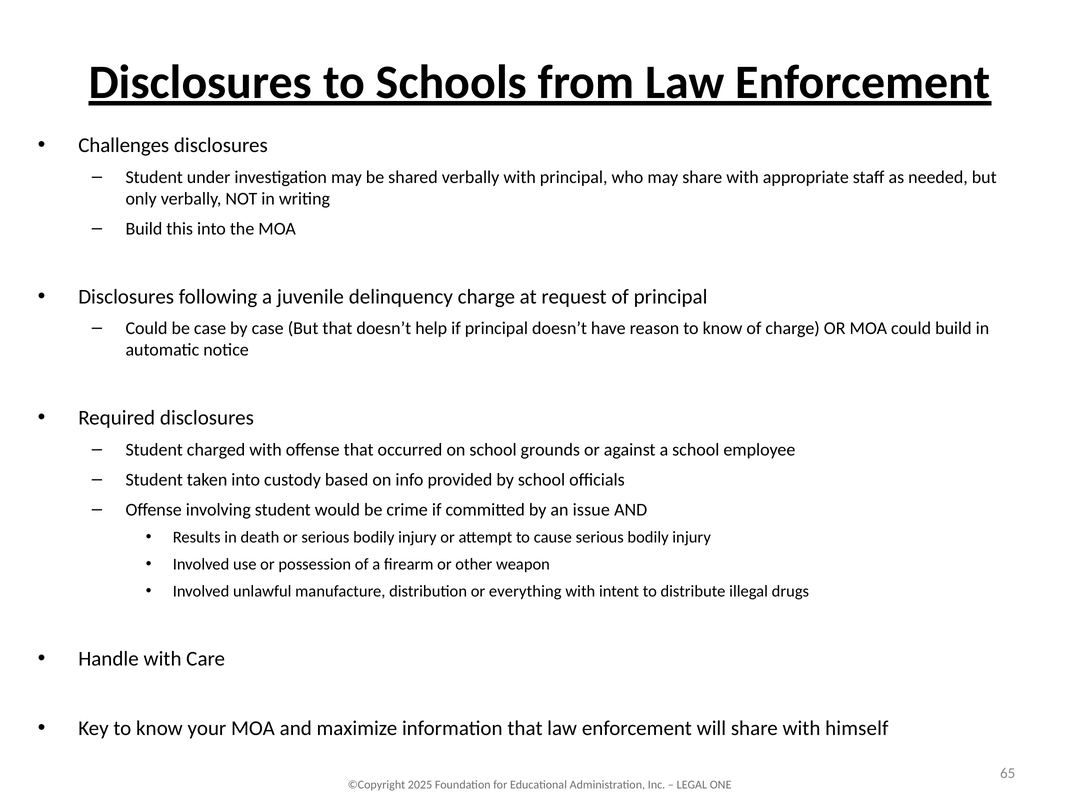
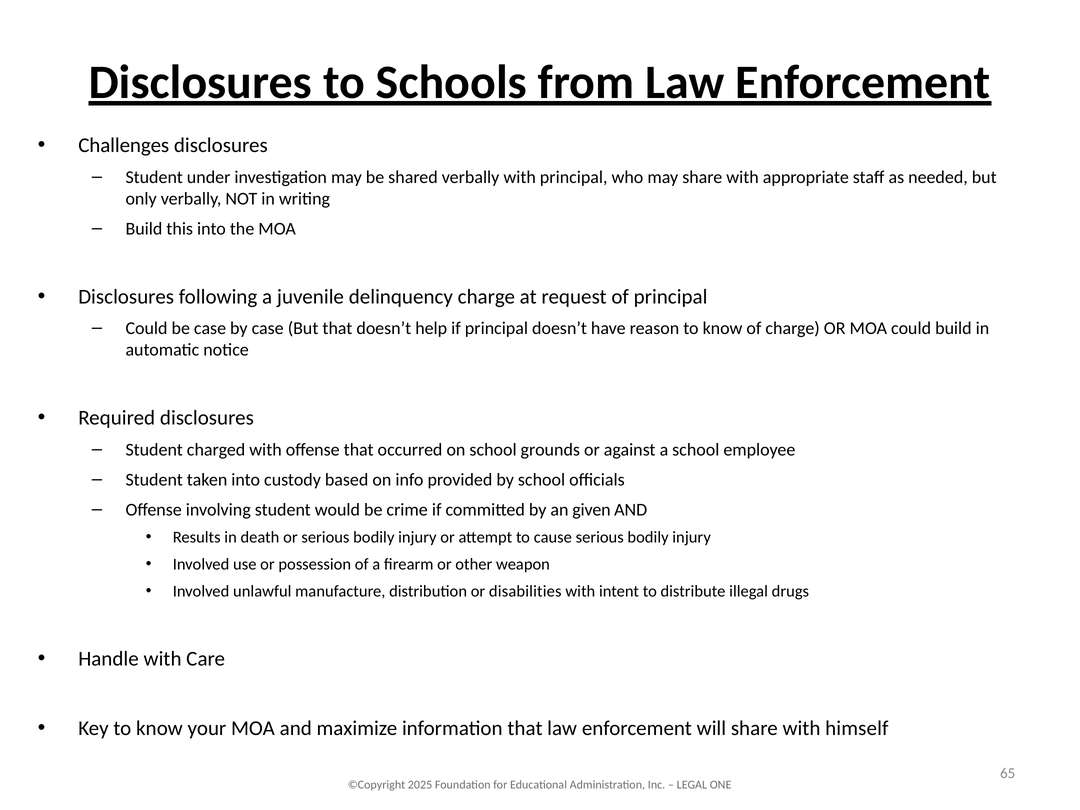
issue: issue -> given
everything: everything -> disabilities
